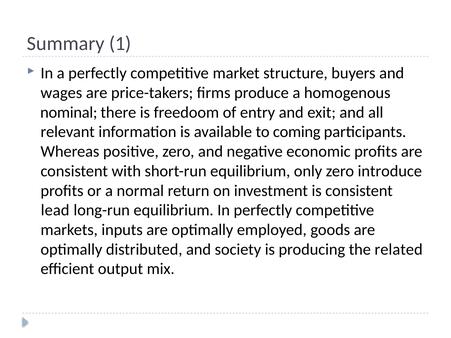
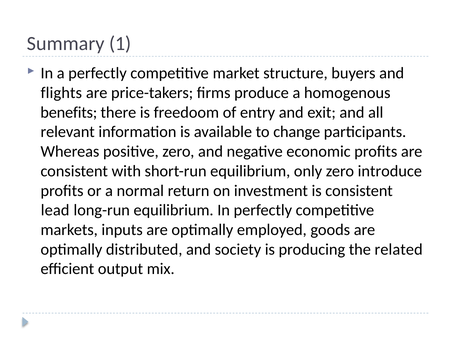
wages: wages -> flights
nominal: nominal -> benefits
coming: coming -> change
